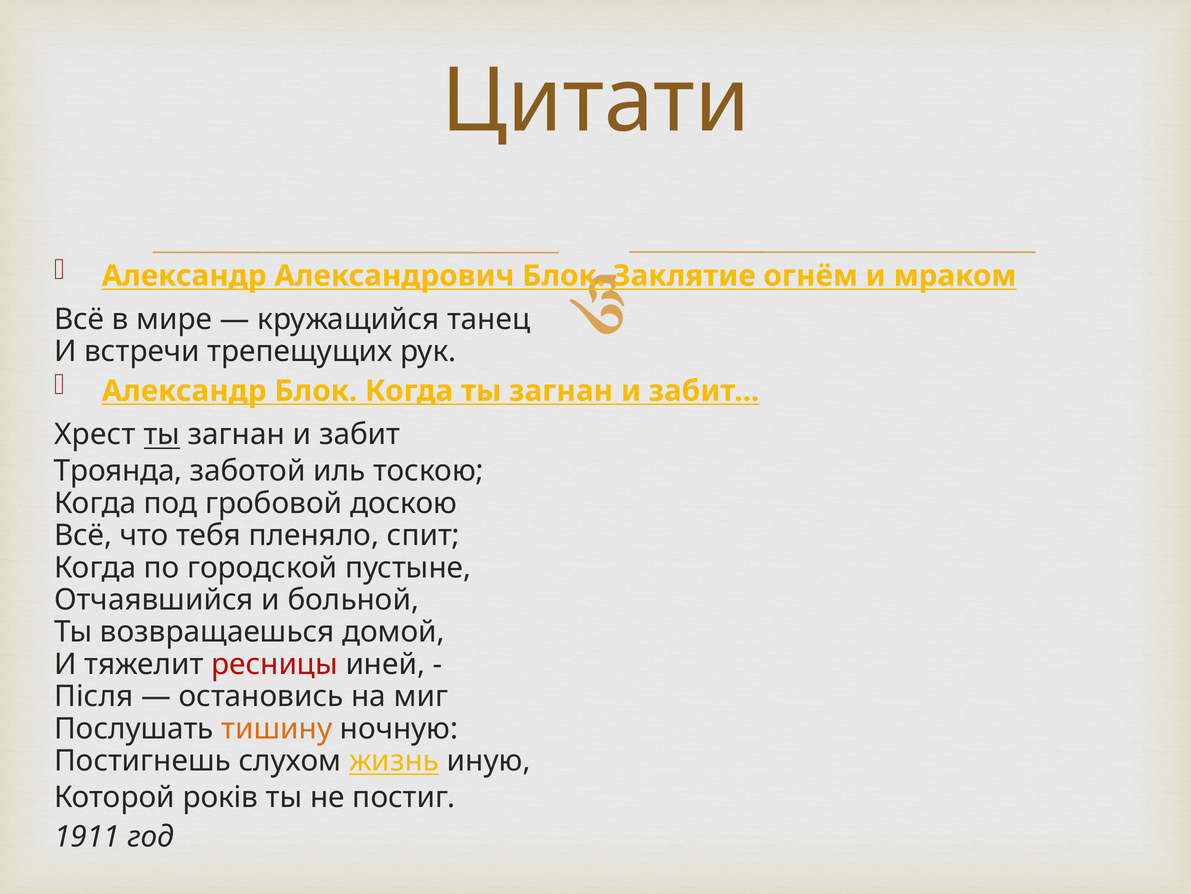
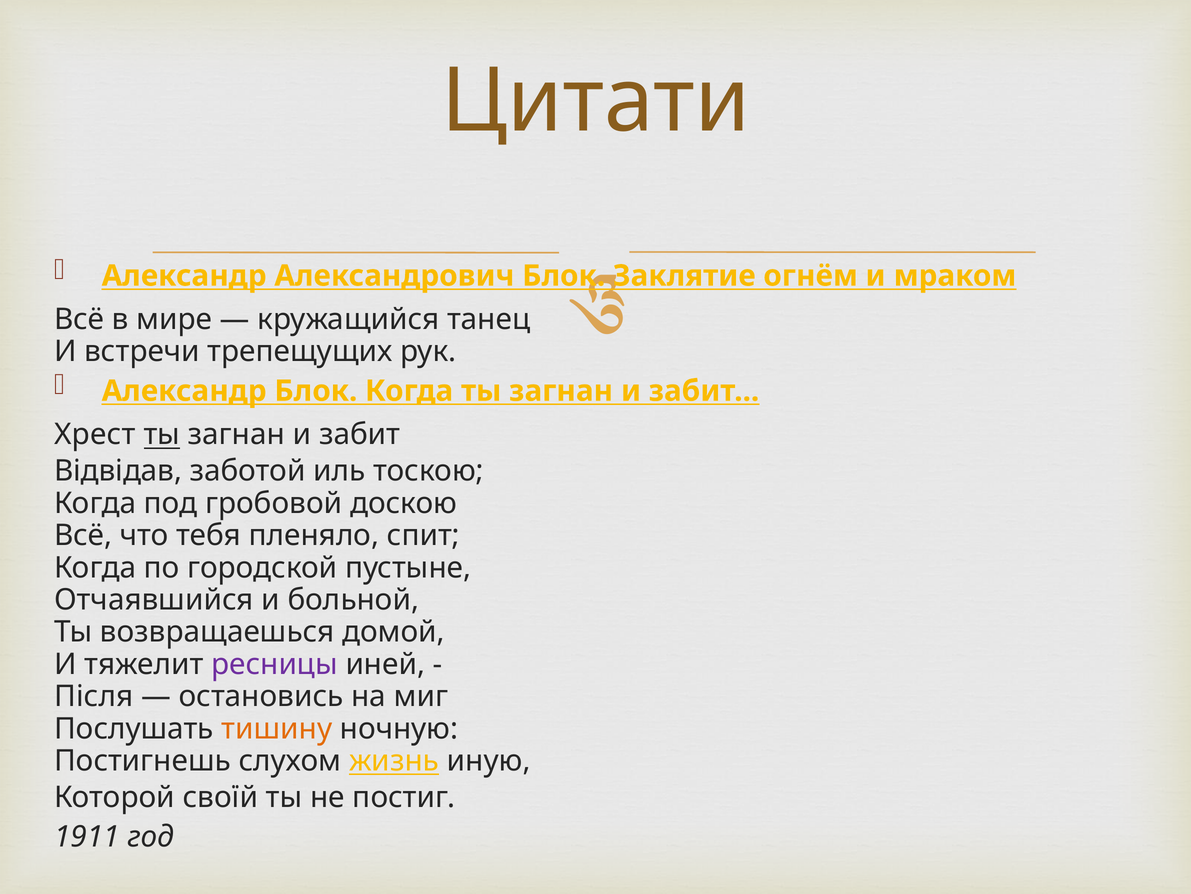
Троянда: Троянда -> Відвідав
ресницы colour: red -> purple
років: років -> своїй
